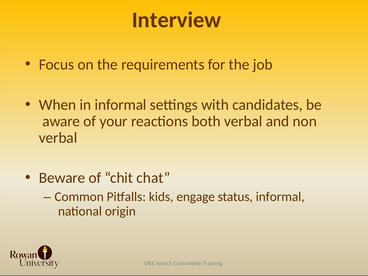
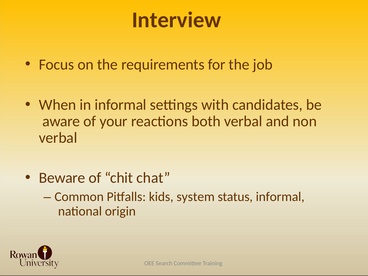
engage: engage -> system
